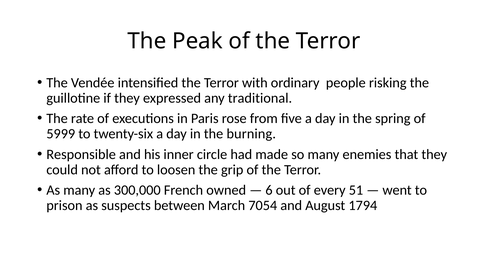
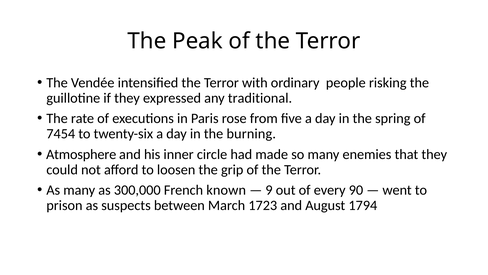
5999: 5999 -> 7454
Responsible: Responsible -> Atmosphere
owned: owned -> known
6: 6 -> 9
51: 51 -> 90
7054: 7054 -> 1723
